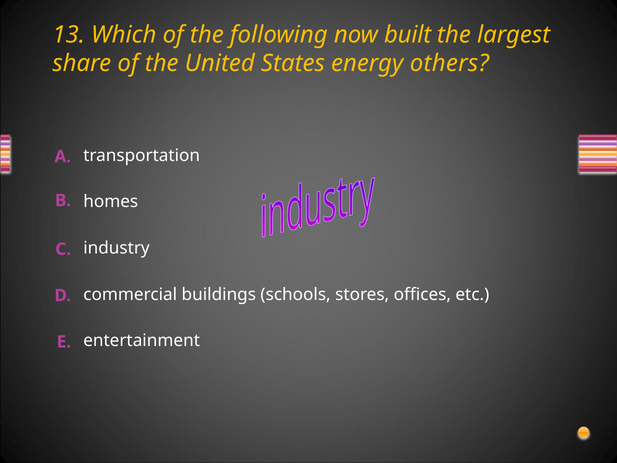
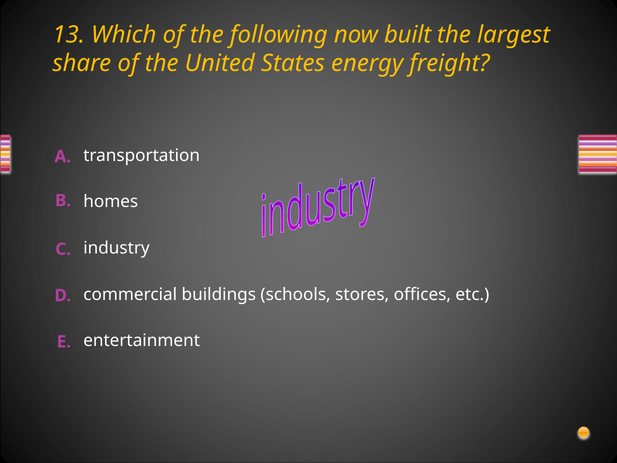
others: others -> freight
